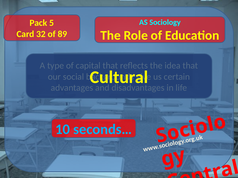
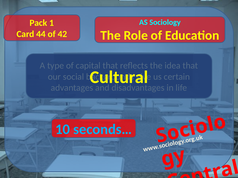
5: 5 -> 1
32: 32 -> 44
89: 89 -> 42
